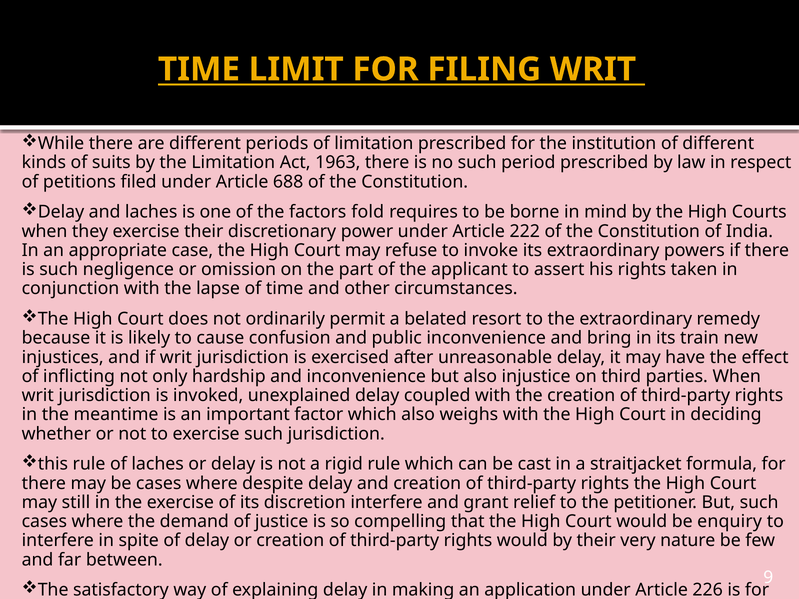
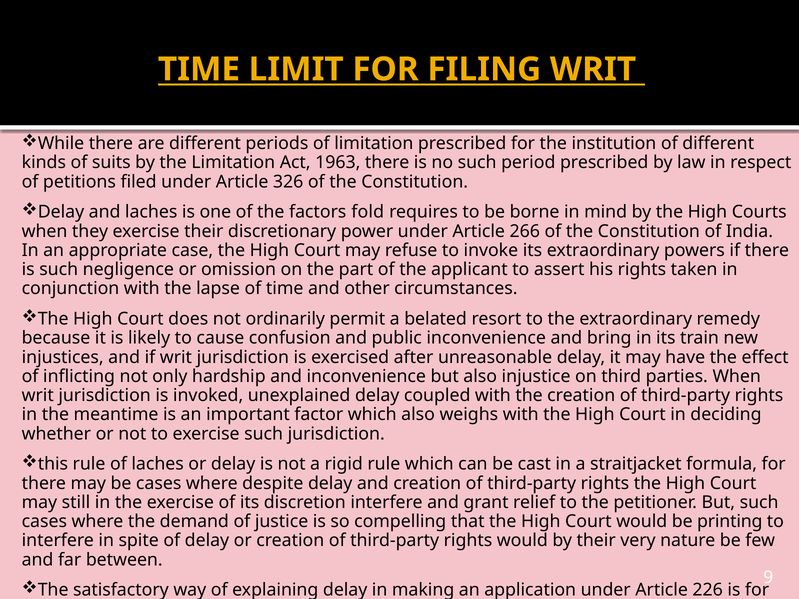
688: 688 -> 326
222: 222 -> 266
enquiry: enquiry -> printing
